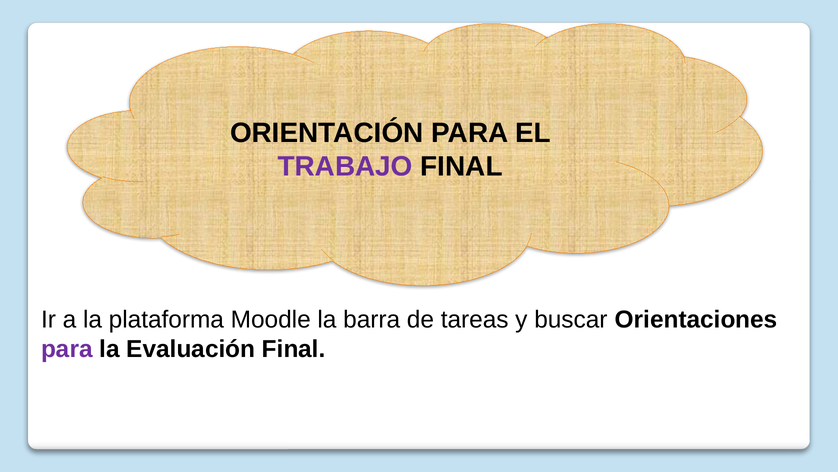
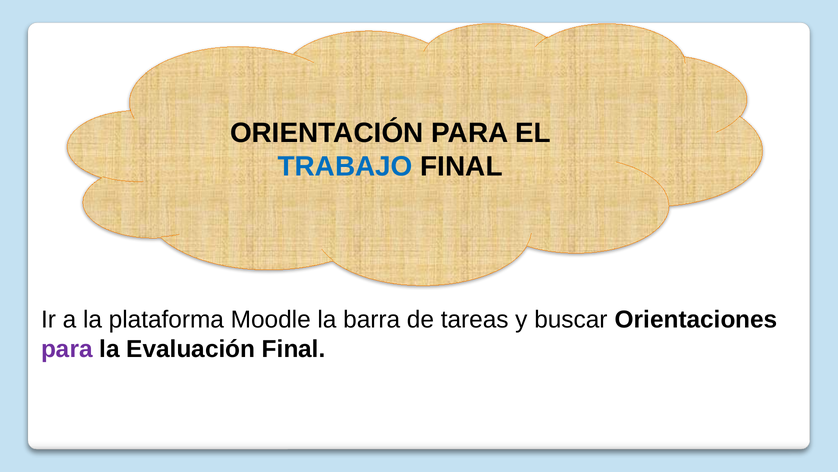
TRABAJO colour: purple -> blue
